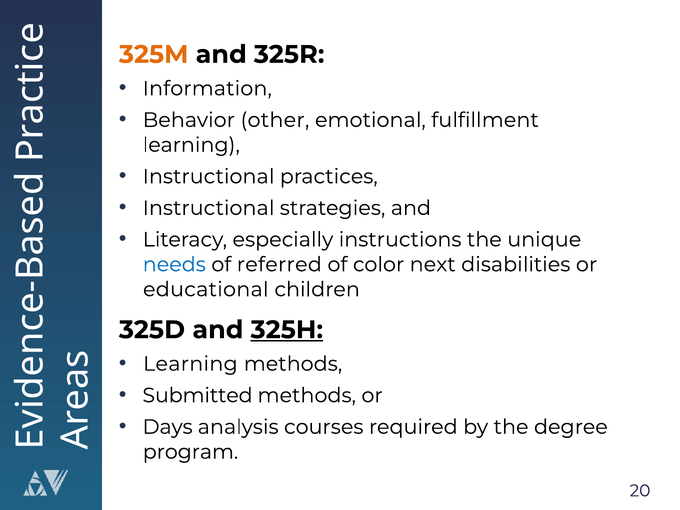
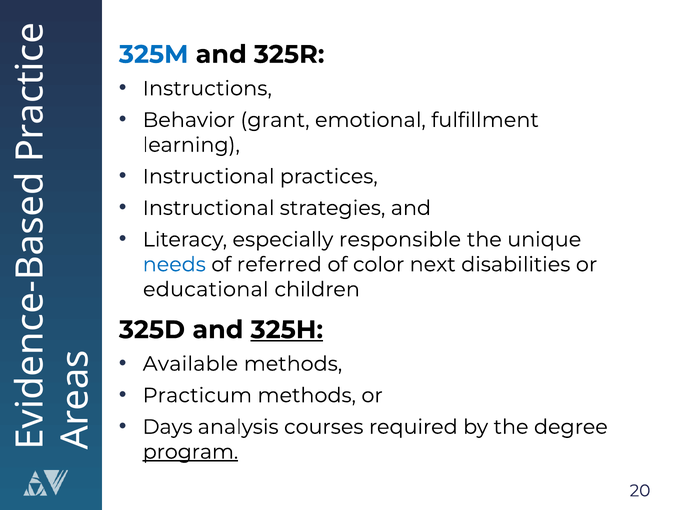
325M colour: orange -> blue
Information: Information -> Instructions
other: other -> grant
instructions: instructions -> responsible
Learning at (190, 364): Learning -> Available
Submitted: Submitted -> Practicum
program underline: none -> present
